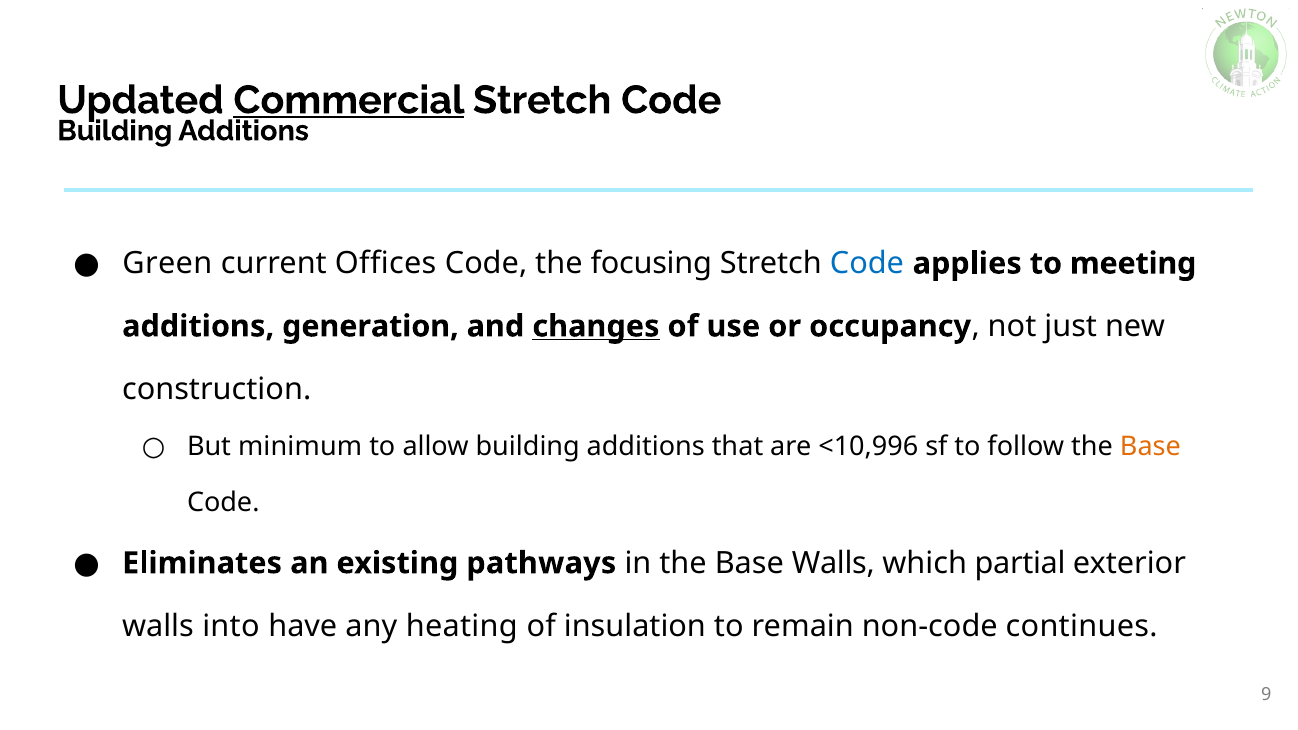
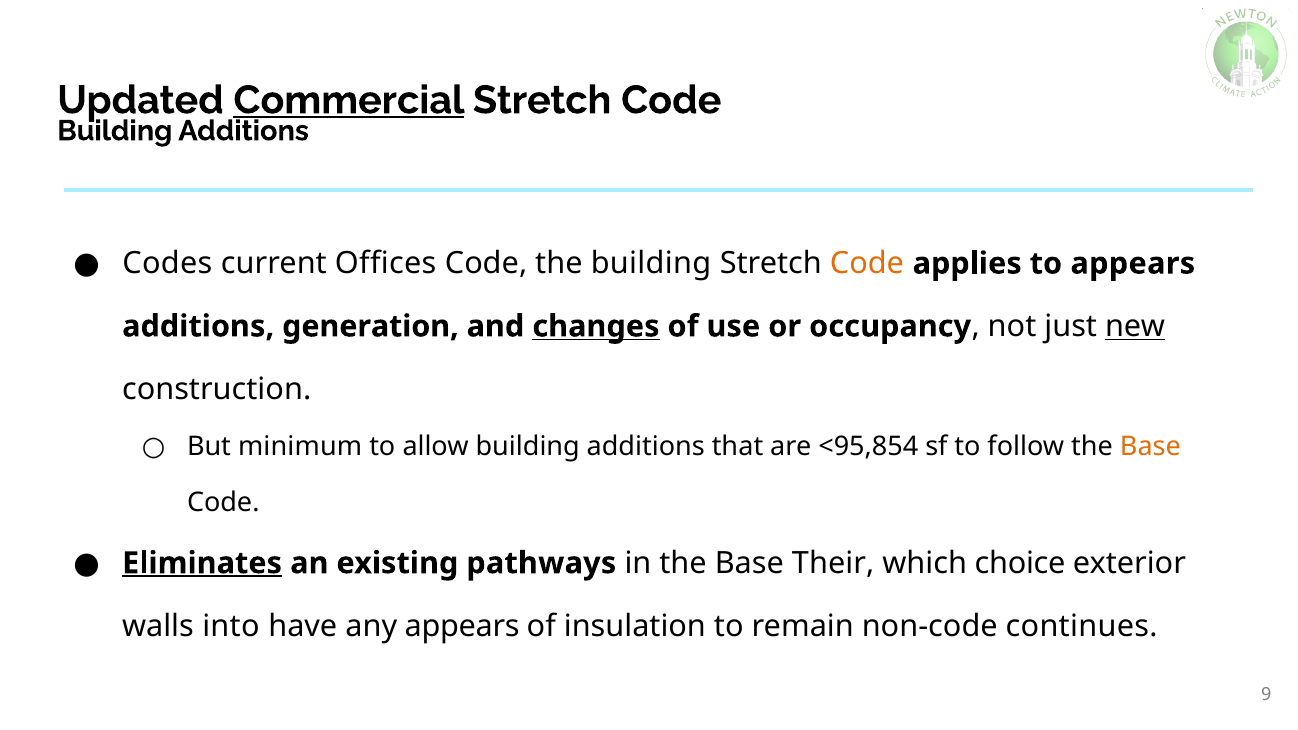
Green: Green -> Codes
the focusing: focusing -> building
Code at (867, 264) colour: blue -> orange
to meeting: meeting -> appears
new underline: none -> present
<10,996: <10,996 -> <95,854
Eliminates underline: none -> present
Base Walls: Walls -> Their
partial: partial -> choice
any heating: heating -> appears
